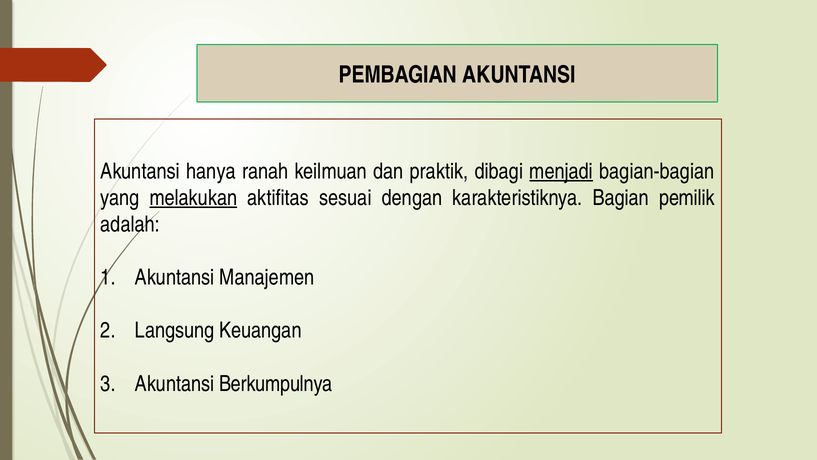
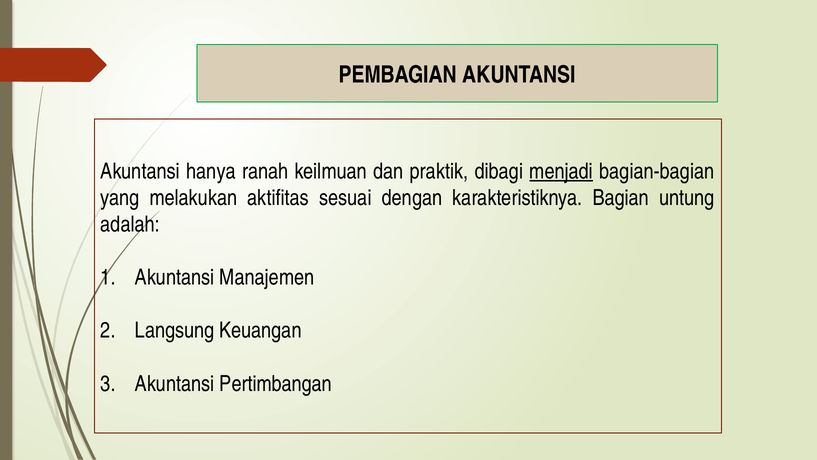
melakukan underline: present -> none
pemilik: pemilik -> untung
Berkumpulnya: Berkumpulnya -> Pertimbangan
